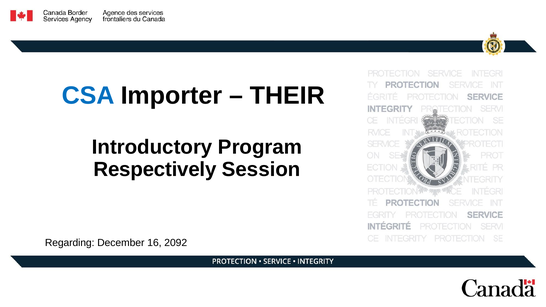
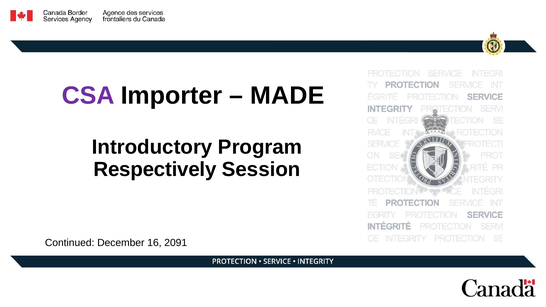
CSA colour: blue -> purple
THEIR: THEIR -> MADE
Regarding: Regarding -> Continued
2092: 2092 -> 2091
